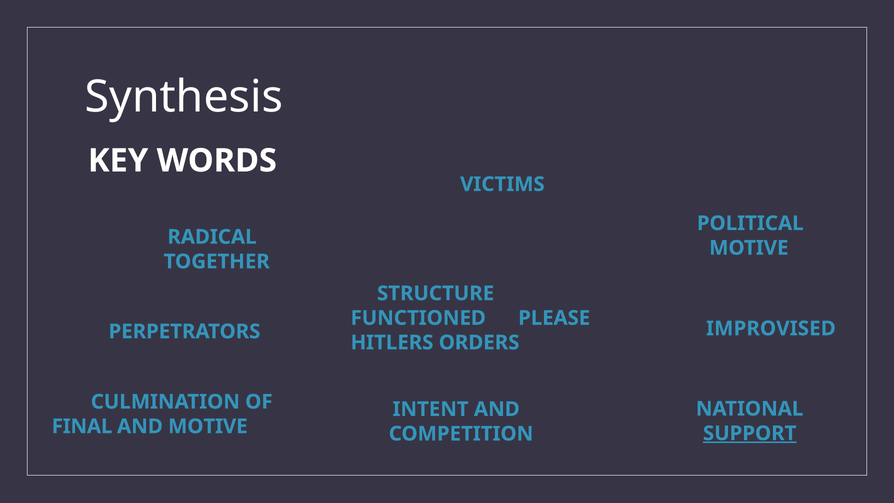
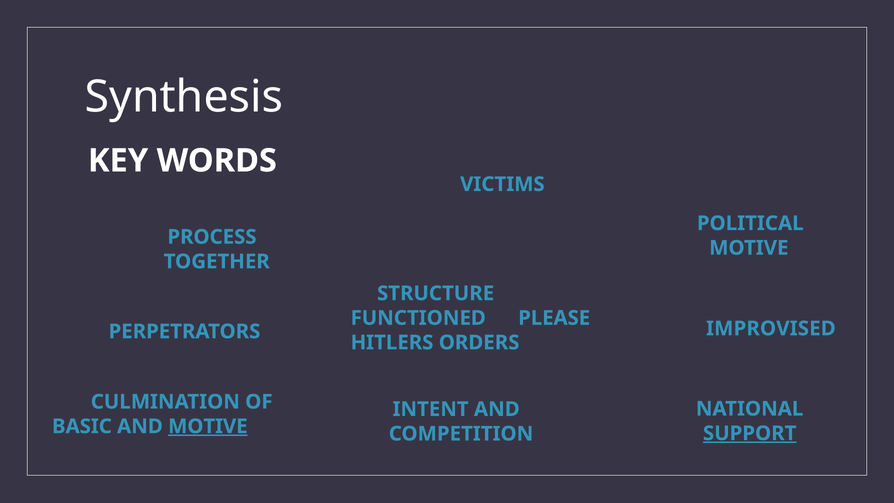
RADICAL: RADICAL -> PROCESS
FINAL: FINAL -> BASIC
MOTIVE at (208, 426) underline: none -> present
